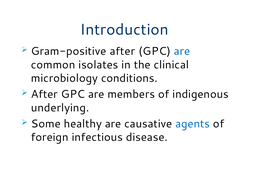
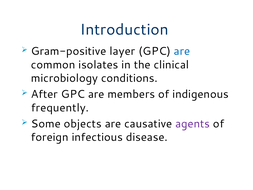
Gram-positive after: after -> layer
underlying: underlying -> frequently
healthy: healthy -> objects
agents colour: blue -> purple
